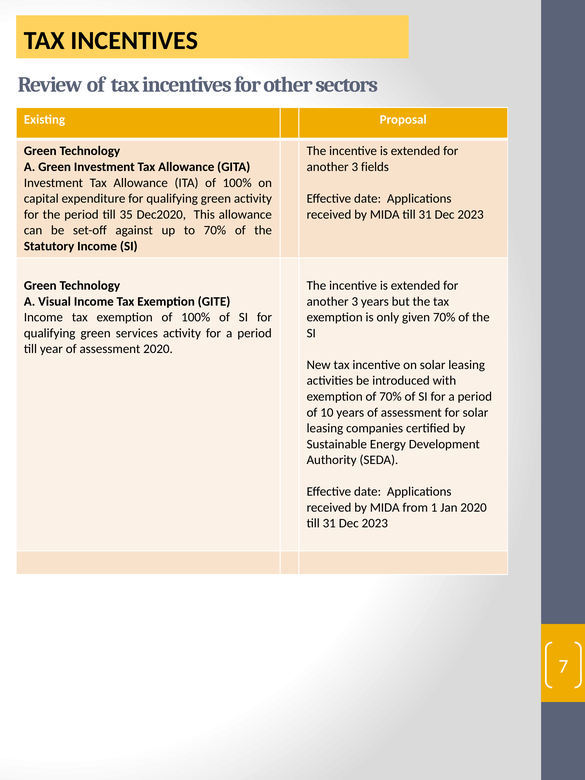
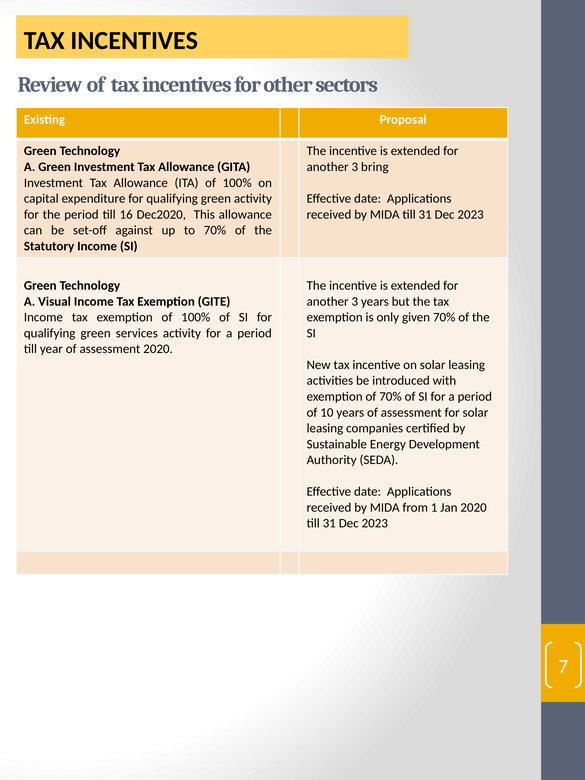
fields: fields -> bring
35: 35 -> 16
